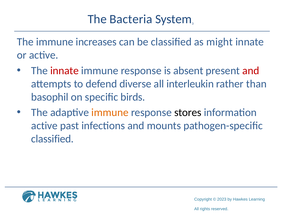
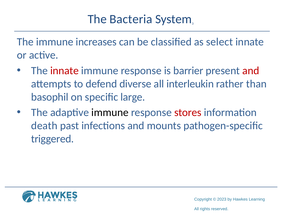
might: might -> select
absent: absent -> barrier
birds: birds -> large
immune at (110, 112) colour: orange -> black
stores colour: black -> red
active at (44, 126): active -> death
classified at (52, 139): classified -> triggered
